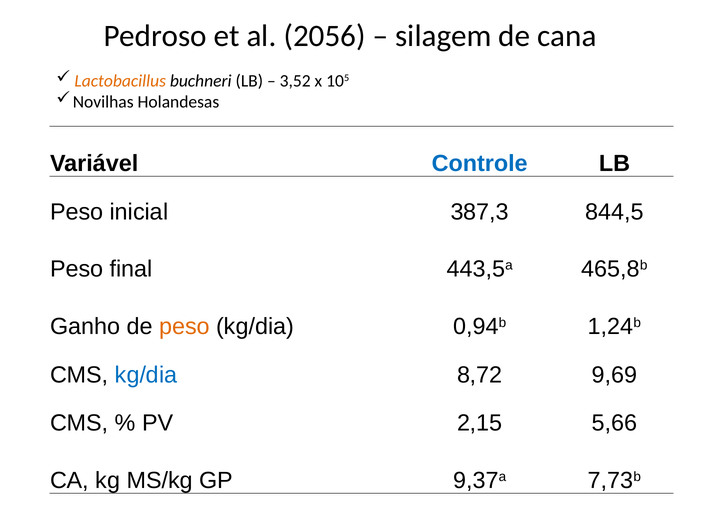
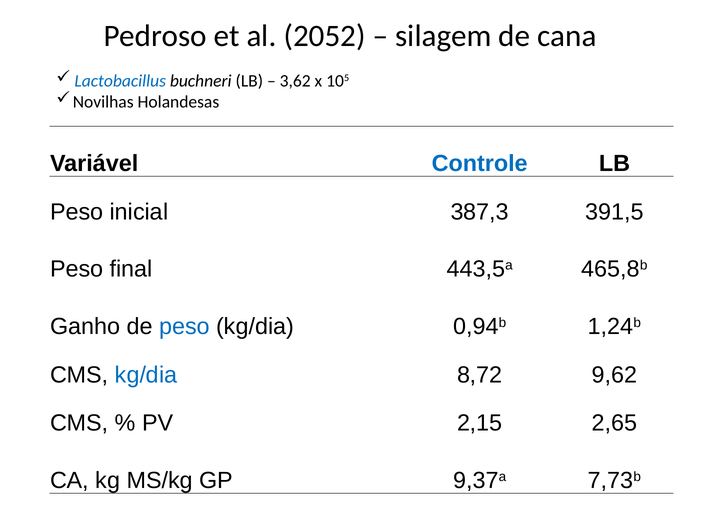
2056: 2056 -> 2052
Lactobacillus colour: orange -> blue
3,52: 3,52 -> 3,62
844,5: 844,5 -> 391,5
peso at (184, 326) colour: orange -> blue
9,69: 9,69 -> 9,62
5,66: 5,66 -> 2,65
